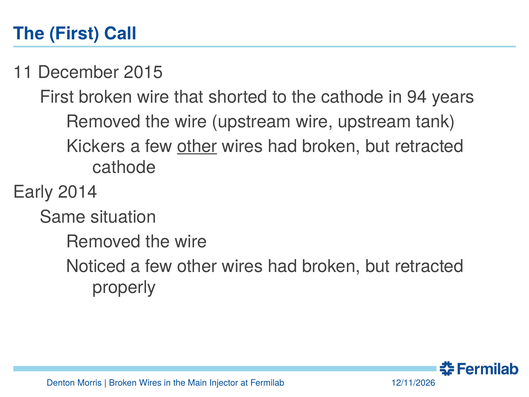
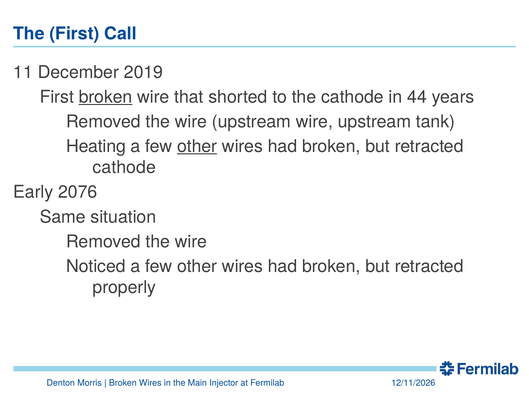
2015: 2015 -> 2019
broken at (106, 97) underline: none -> present
94: 94 -> 44
Kickers: Kickers -> Heating
2014: 2014 -> 2076
